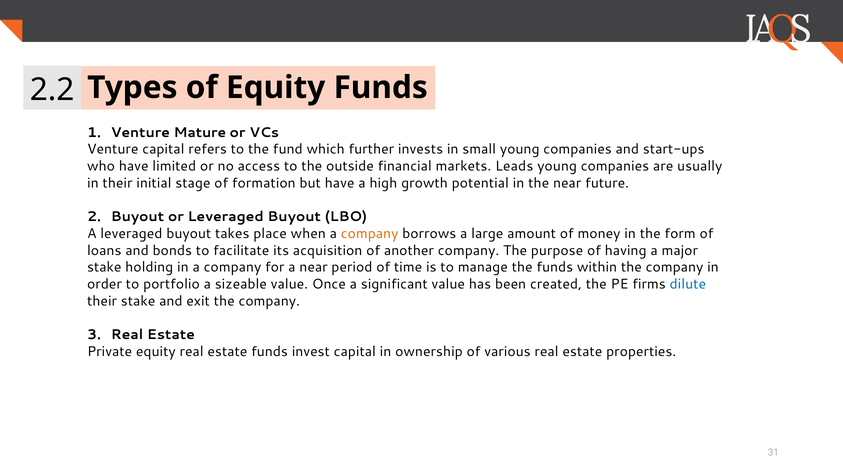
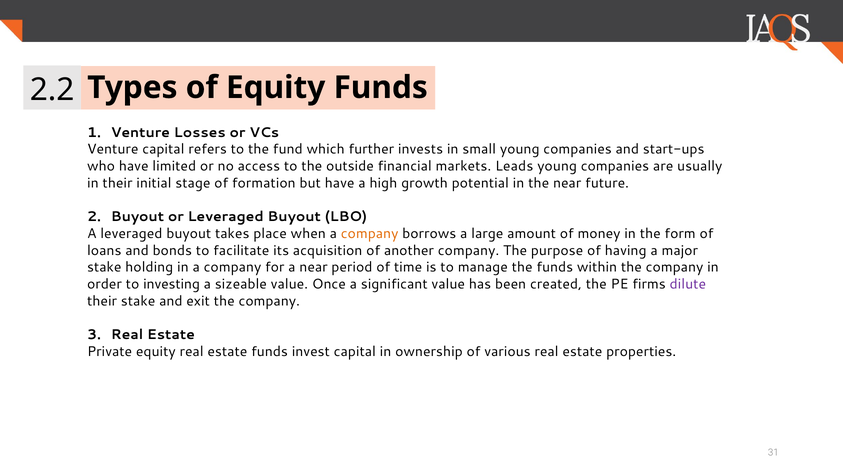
Mature: Mature -> Losses
portfolio: portfolio -> investing
dilute colour: blue -> purple
